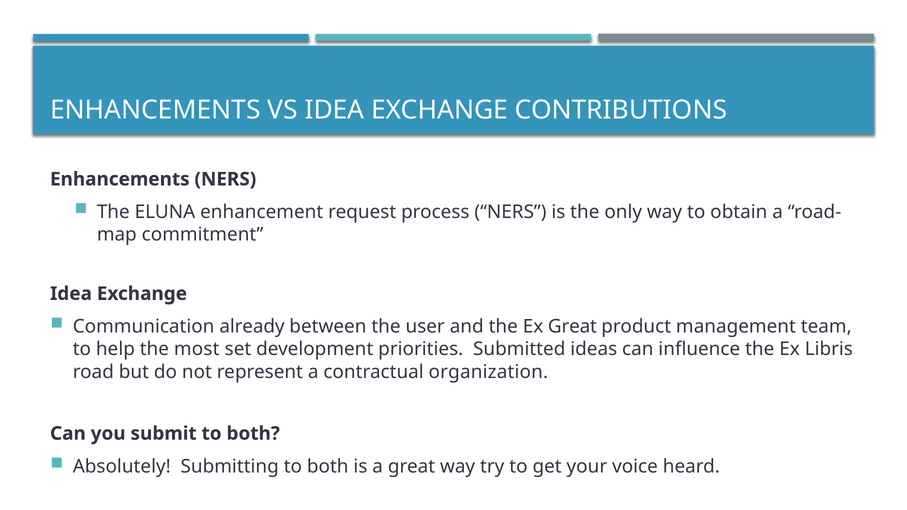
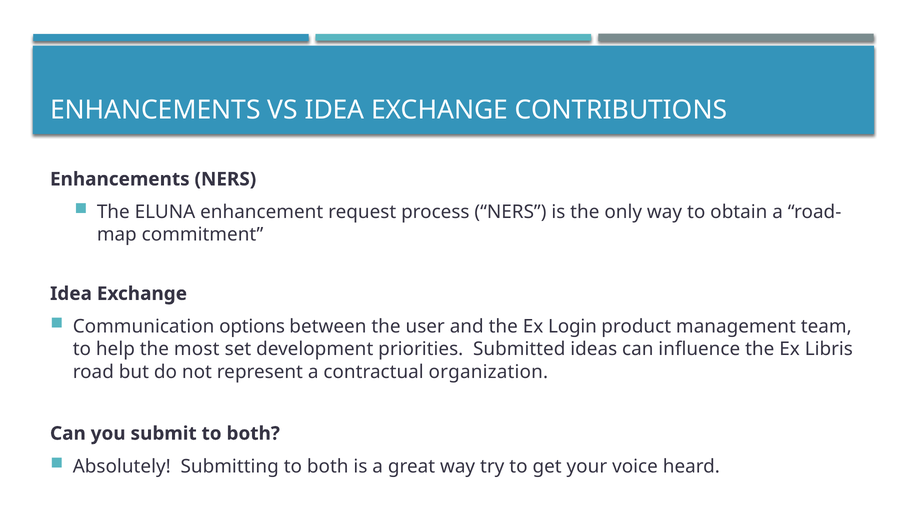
already: already -> options
Ex Great: Great -> Login
